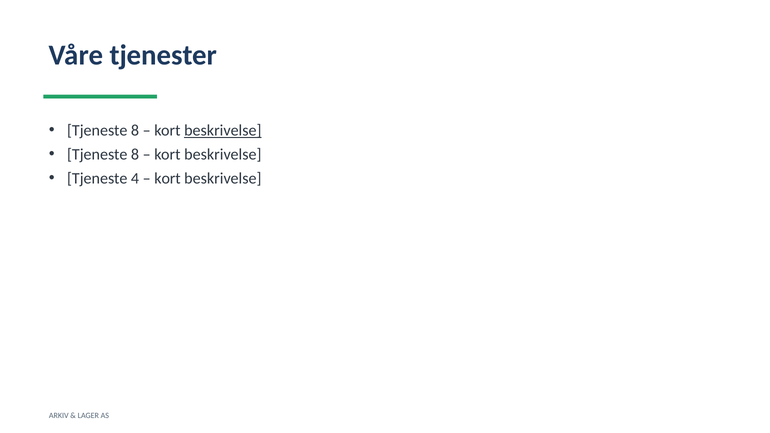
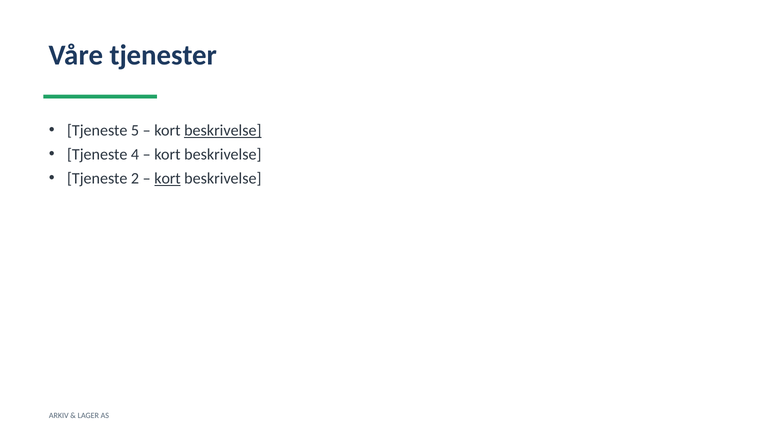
8 at (135, 130): 8 -> 5
8 at (135, 154): 8 -> 4
4: 4 -> 2
kort at (168, 179) underline: none -> present
